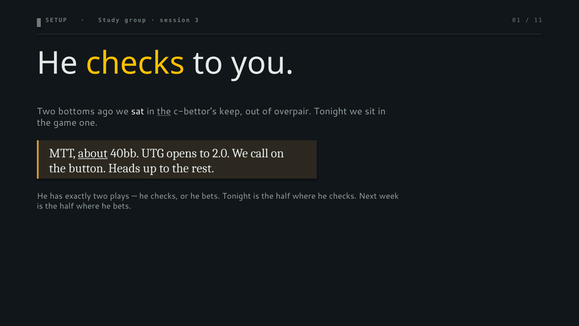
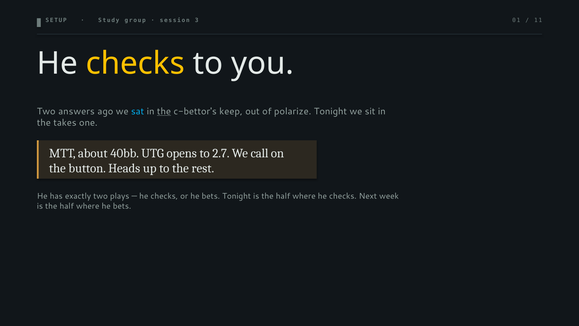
bottoms: bottoms -> answers
sat colour: white -> light blue
overpair: overpair -> polarize
game: game -> takes
about underline: present -> none
2.0: 2.0 -> 2.7
